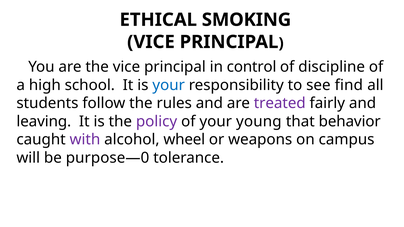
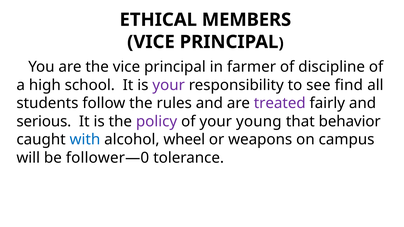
SMOKING: SMOKING -> MEMBERS
control: control -> farmer
your at (169, 85) colour: blue -> purple
leaving: leaving -> serious
with colour: purple -> blue
purpose—0: purpose—0 -> follower—0
